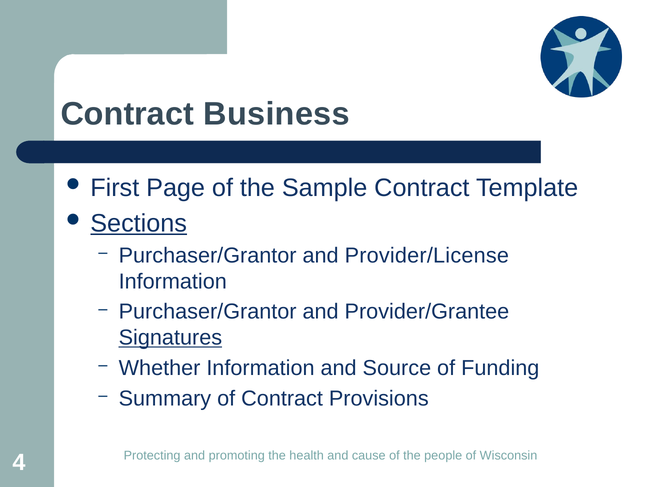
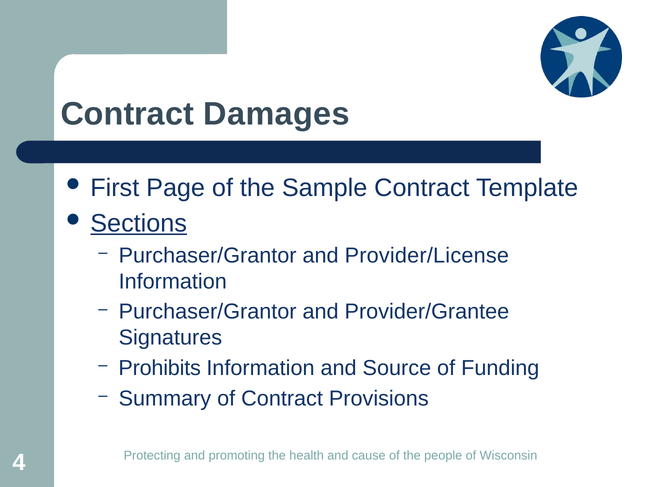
Business: Business -> Damages
Signatures underline: present -> none
Whether: Whether -> Prohibits
